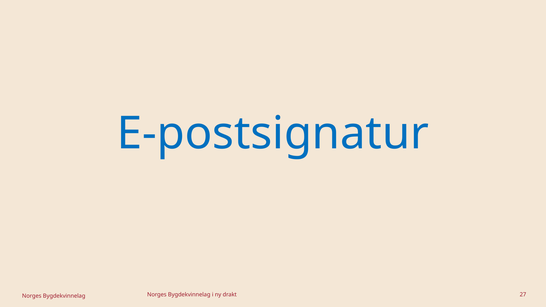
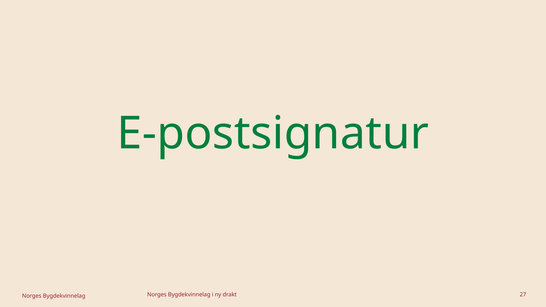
E-postsignatur colour: blue -> green
